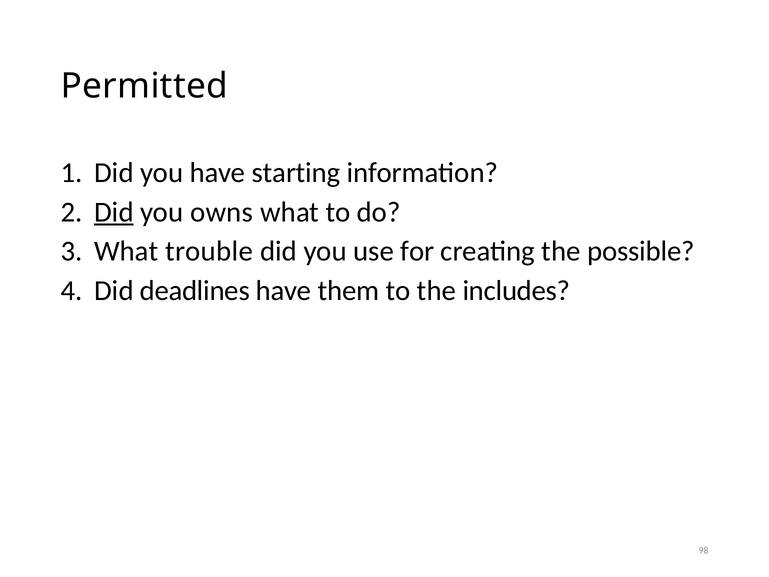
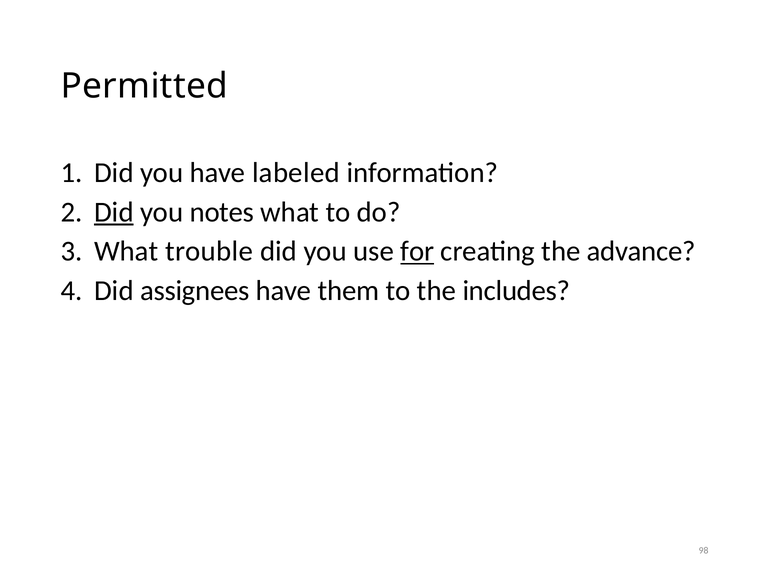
starting: starting -> labeled
owns: owns -> notes
for underline: none -> present
possible: possible -> advance
deadlines: deadlines -> assignees
